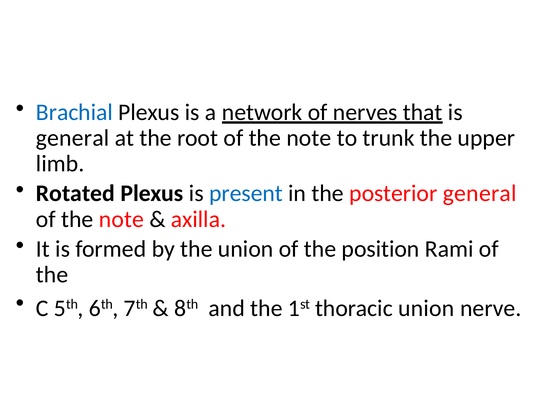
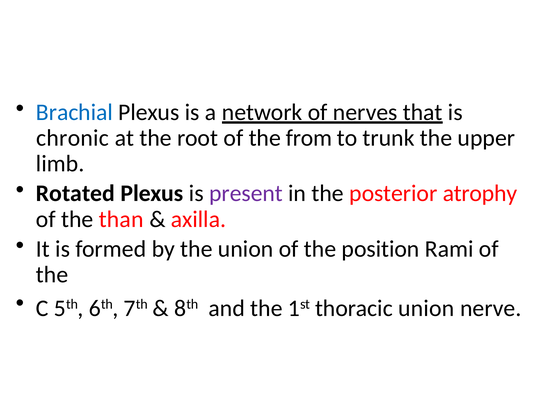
general at (73, 138): general -> chronic
root of the note: note -> from
present colour: blue -> purple
posterior general: general -> atrophy
note at (121, 219): note -> than
